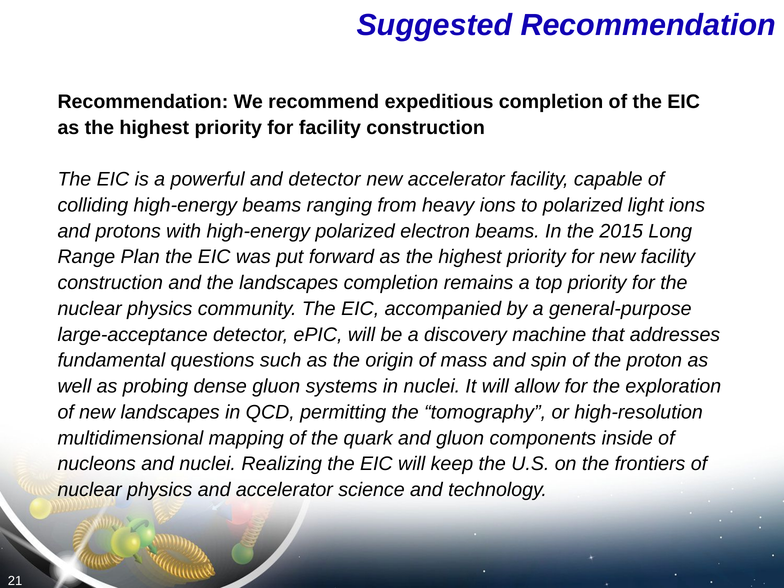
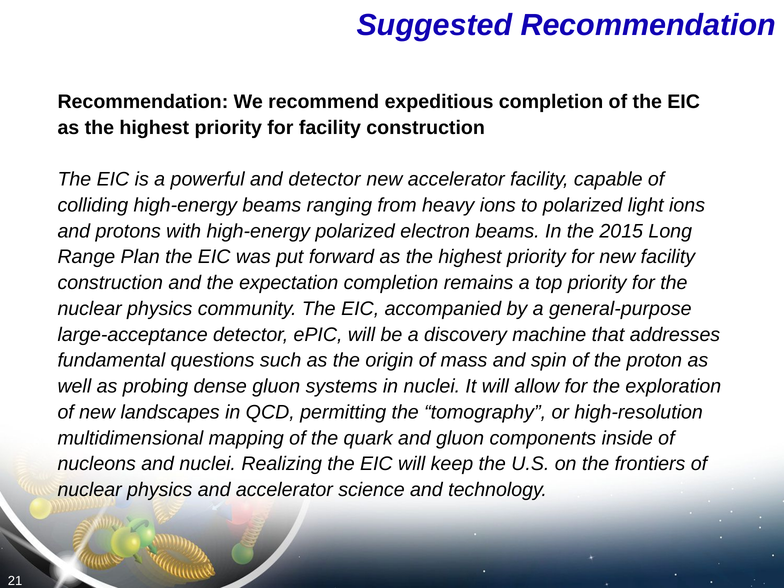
the landscapes: landscapes -> expectation
